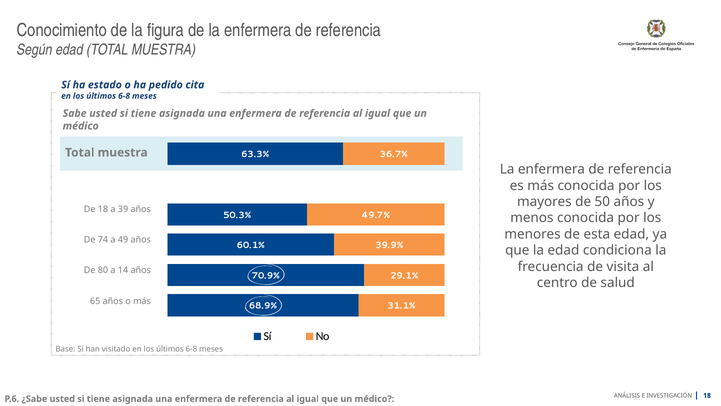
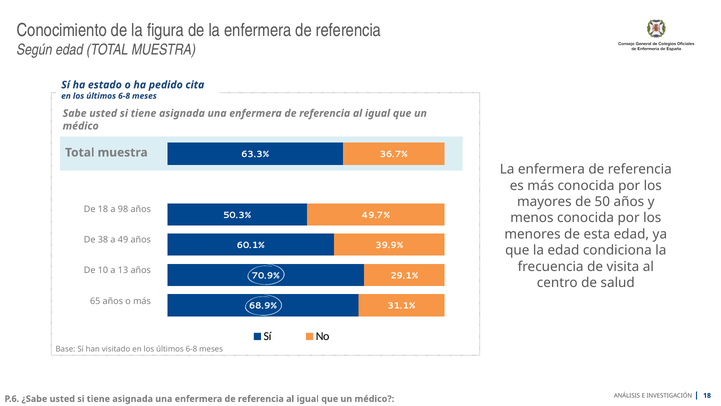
39: 39 -> 98
74: 74 -> 38
80: 80 -> 10
14: 14 -> 13
